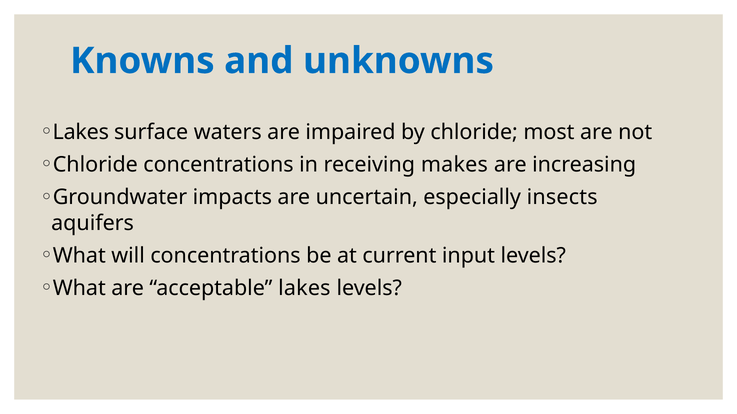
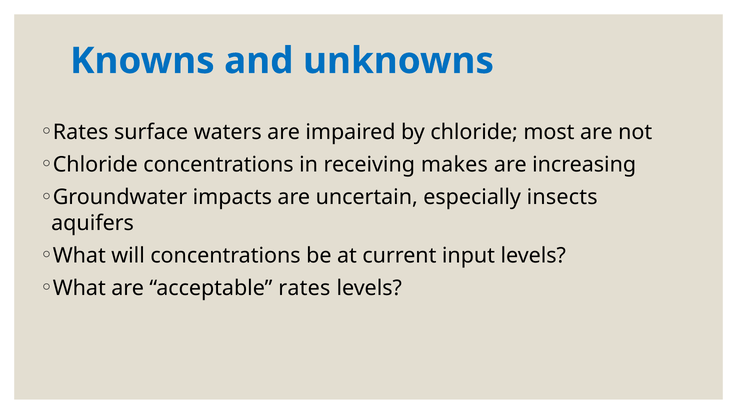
Lakes at (81, 132): Lakes -> Rates
acceptable lakes: lakes -> rates
